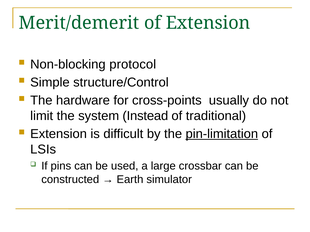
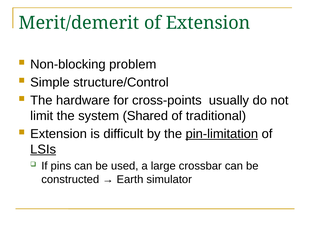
protocol: protocol -> problem
Instead: Instead -> Shared
LSIs underline: none -> present
